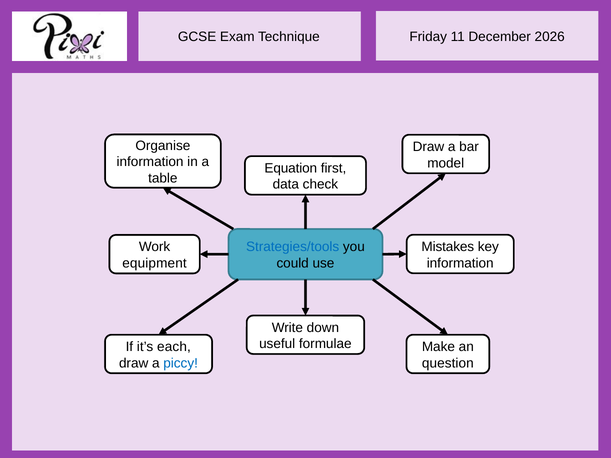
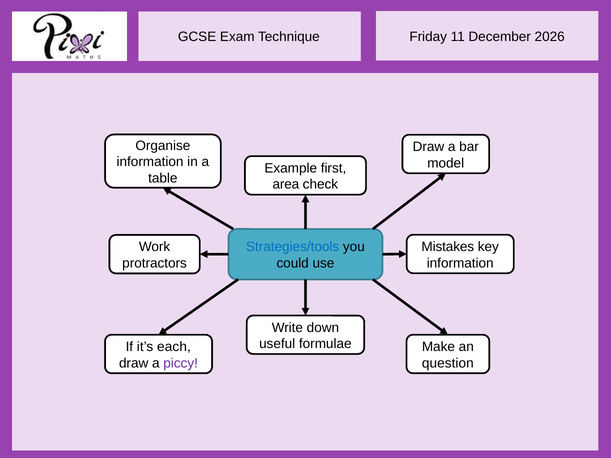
Equation: Equation -> Example
data: data -> area
equipment: equipment -> protractors
piccy colour: blue -> purple
